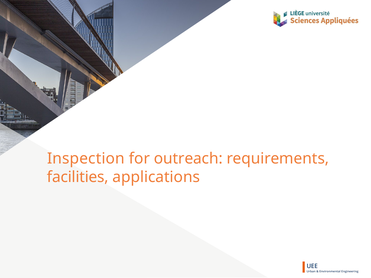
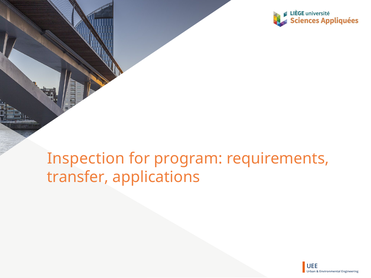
outreach: outreach -> program
facilities: facilities -> transfer
